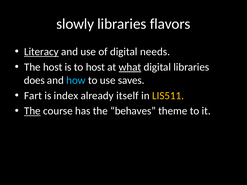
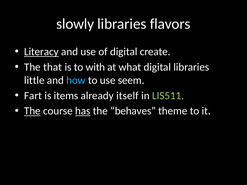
needs: needs -> create
The host: host -> that
to host: host -> with
what underline: present -> none
does: does -> little
saves: saves -> seem
index: index -> items
LIS511 colour: yellow -> light green
has underline: none -> present
